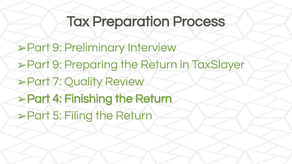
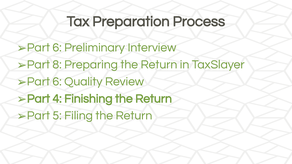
9 at (57, 48): 9 -> 6
9 at (57, 65): 9 -> 8
7 at (57, 82): 7 -> 6
